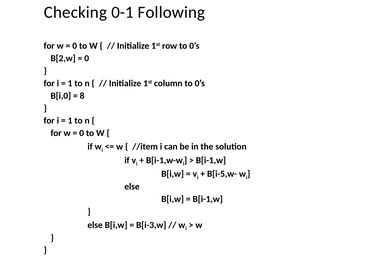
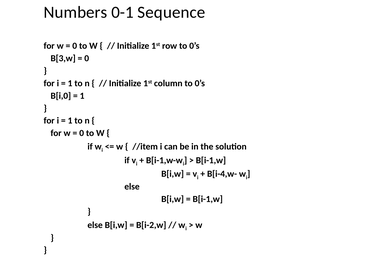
Checking: Checking -> Numbers
Following: Following -> Sequence
B[2,w: B[2,w -> B[3,w
8 at (82, 96): 8 -> 1
B[i-5,w-: B[i-5,w- -> B[i-4,w-
B[i-3,w: B[i-3,w -> B[i-2,w
